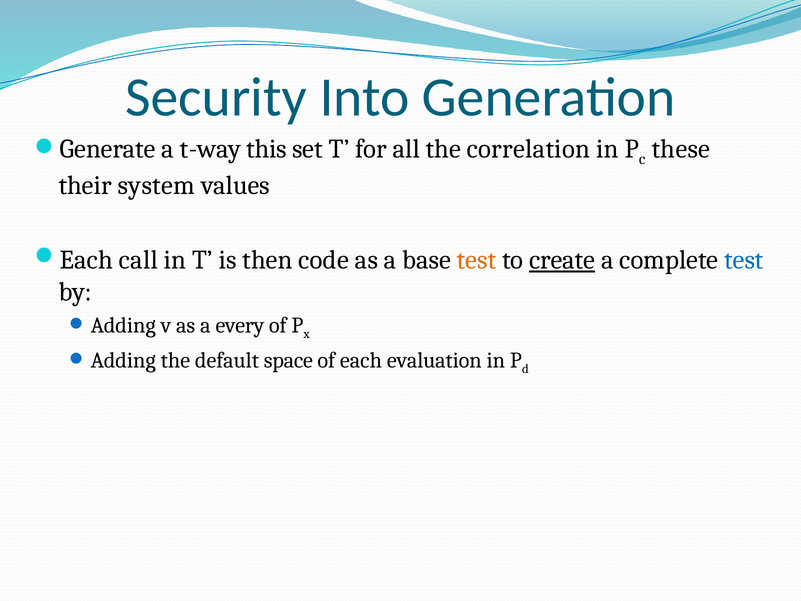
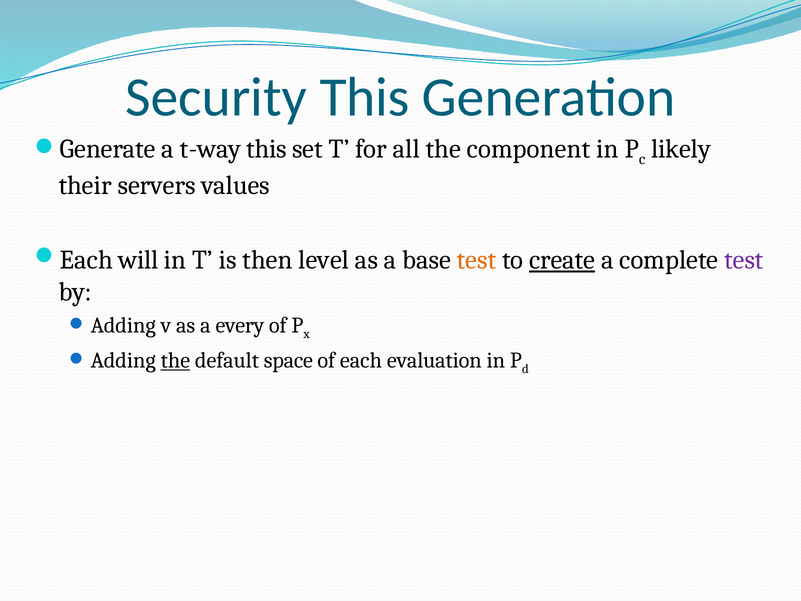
Security Into: Into -> This
correlation: correlation -> component
these: these -> likely
system: system -> servers
call: call -> will
code: code -> level
test at (744, 260) colour: blue -> purple
the at (175, 360) underline: none -> present
